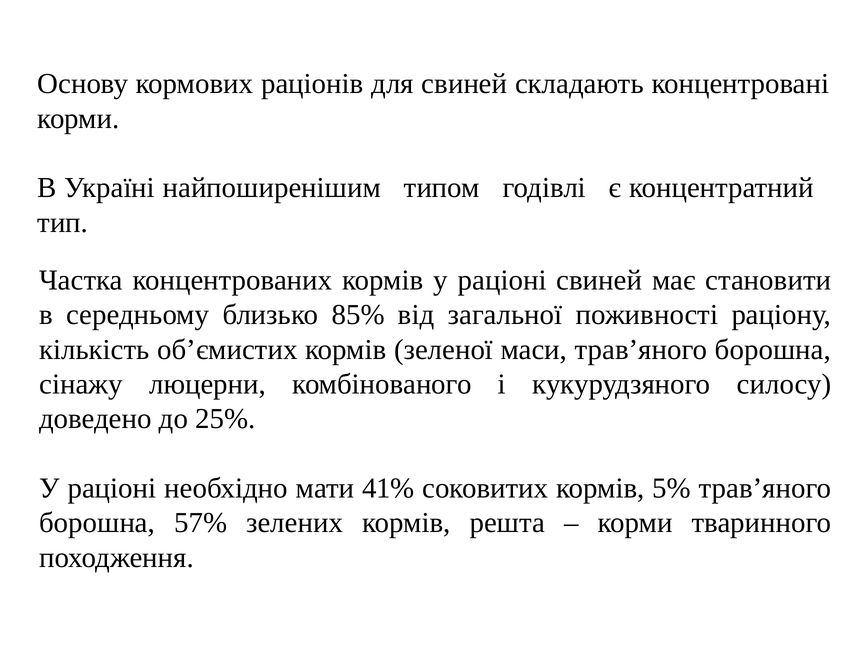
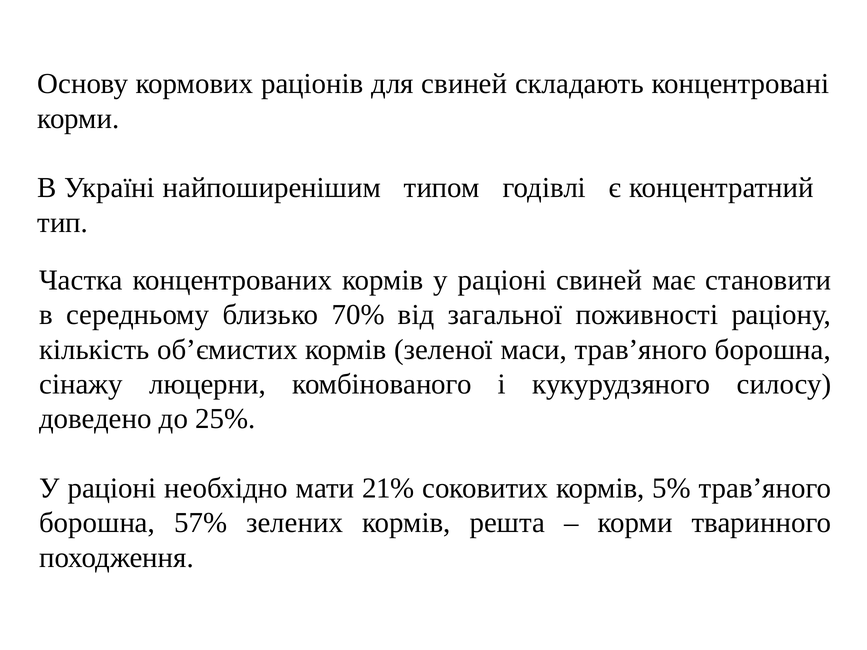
85%: 85% -> 70%
41%: 41% -> 21%
